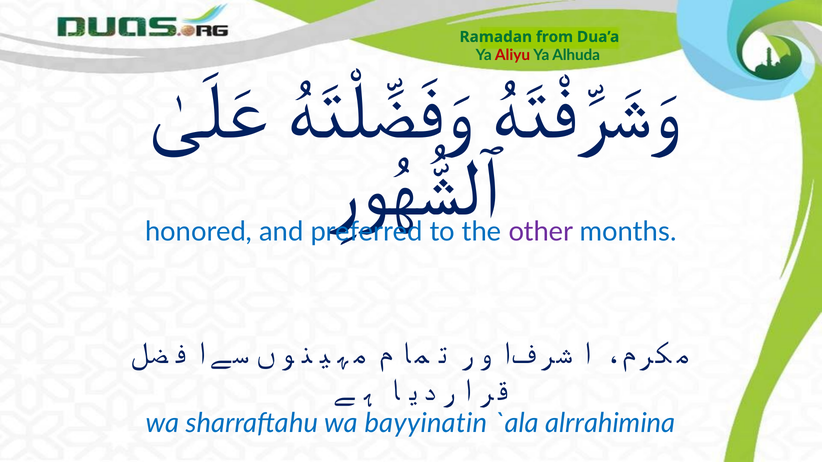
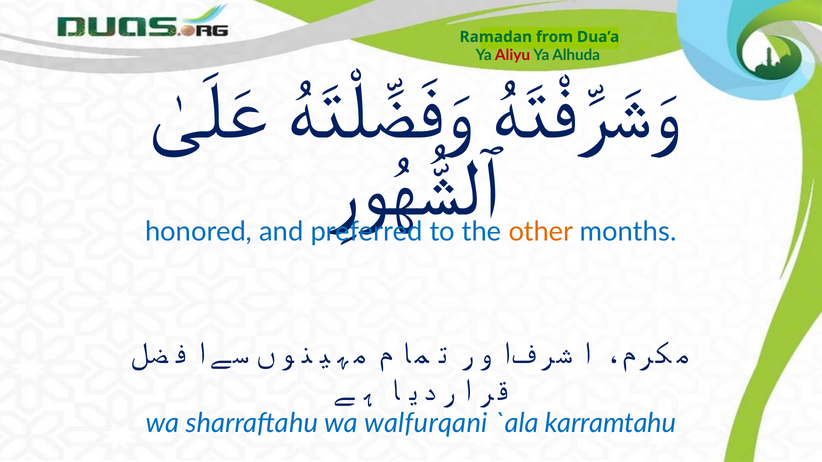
other colour: purple -> orange
bayyinatin: bayyinatin -> walfurqani
alrrahimina: alrrahimina -> karramtahu
